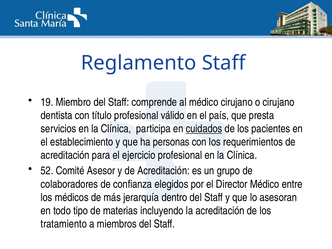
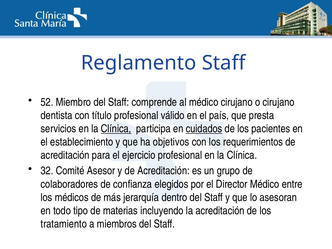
19: 19 -> 52
Clínica at (116, 129) underline: none -> present
personas: personas -> objetivos
52: 52 -> 32
